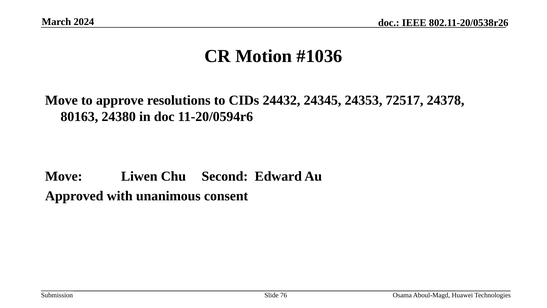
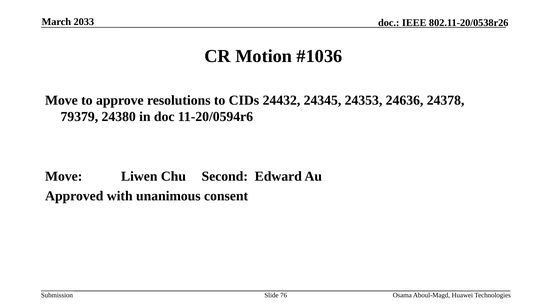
2024: 2024 -> 2033
72517: 72517 -> 24636
80163: 80163 -> 79379
